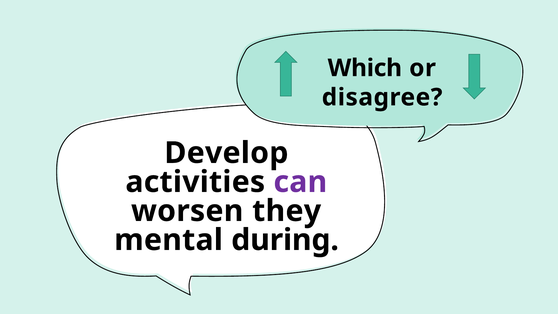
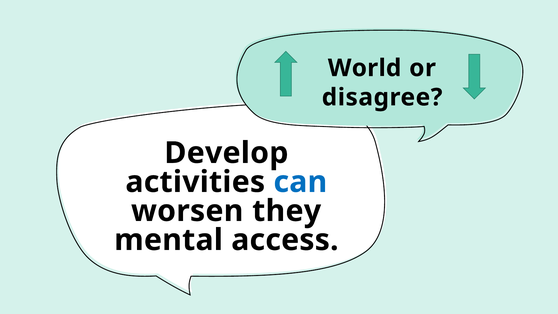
Which: Which -> World
can colour: purple -> blue
during: during -> access
